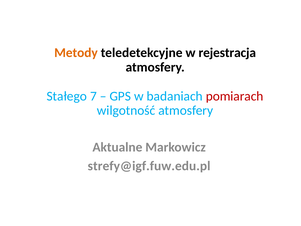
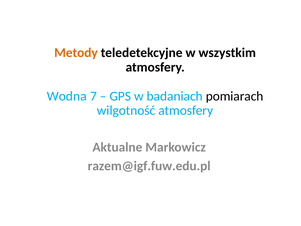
rejestracja: rejestracja -> wszystkim
Stałego: Stałego -> Wodna
pomiarach colour: red -> black
strefy@igf.fuw.edu.pl: strefy@igf.fuw.edu.pl -> razem@igf.fuw.edu.pl
